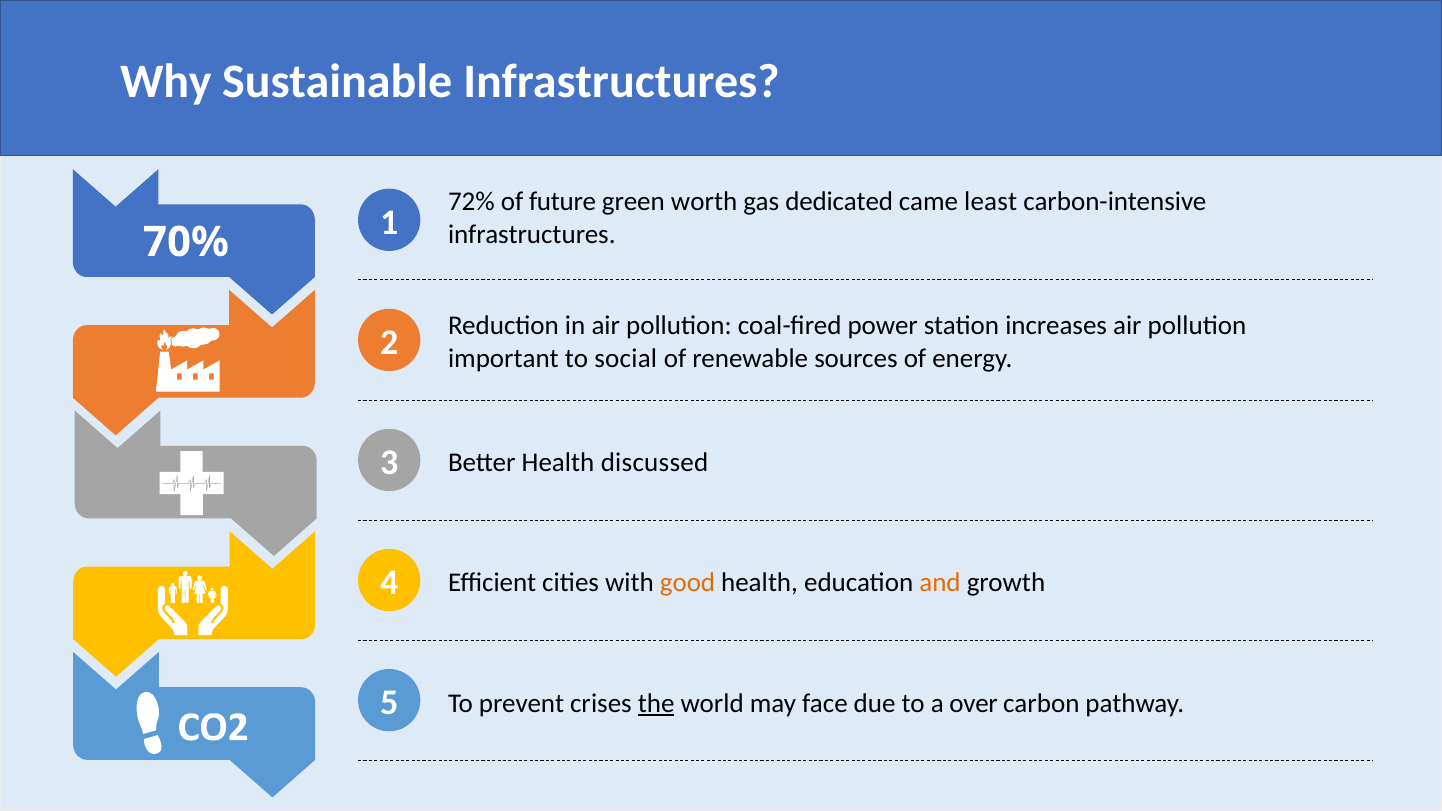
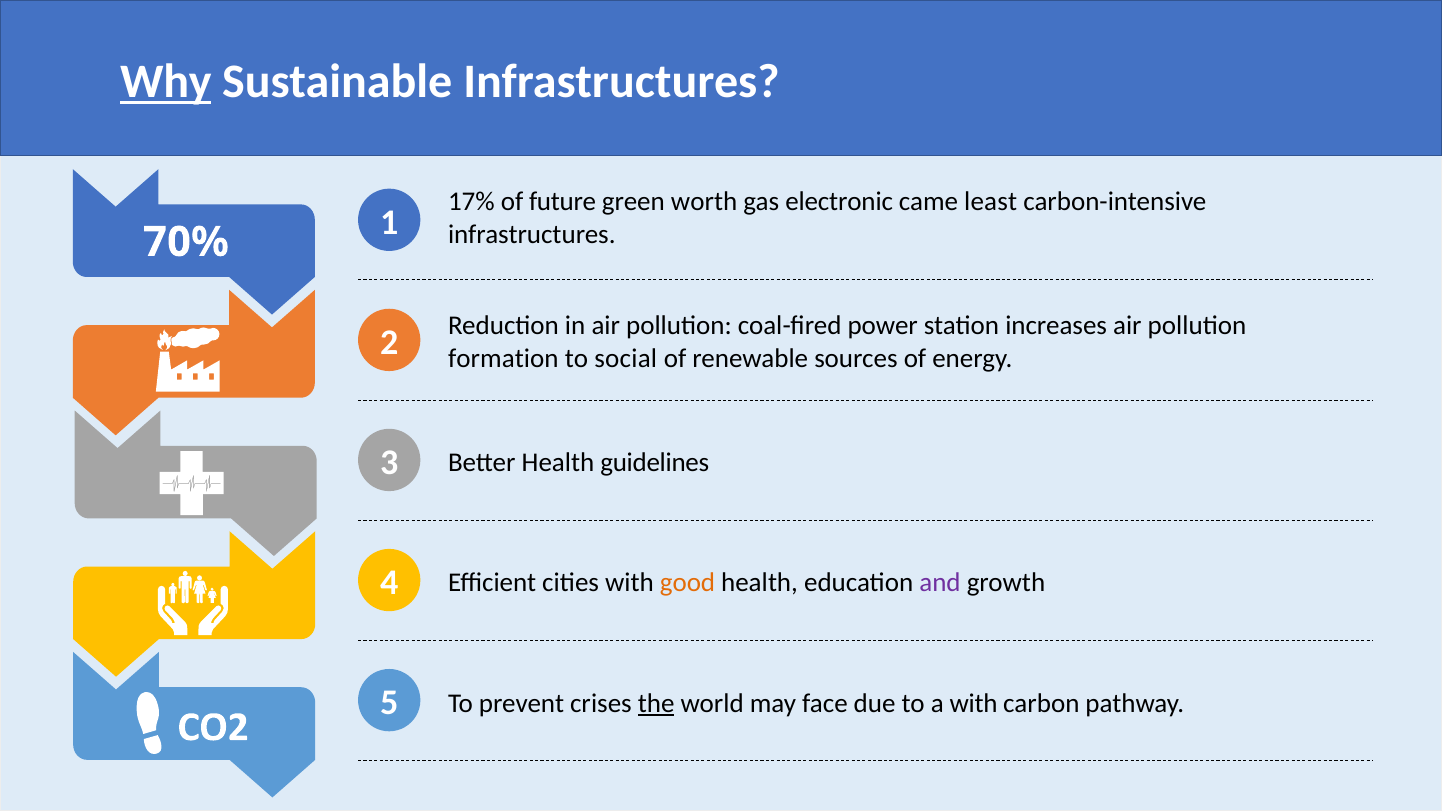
Why underline: none -> present
72%: 72% -> 17%
dedicated: dedicated -> electronic
important: important -> formation
discussed: discussed -> guidelines
and colour: orange -> purple
a over: over -> with
